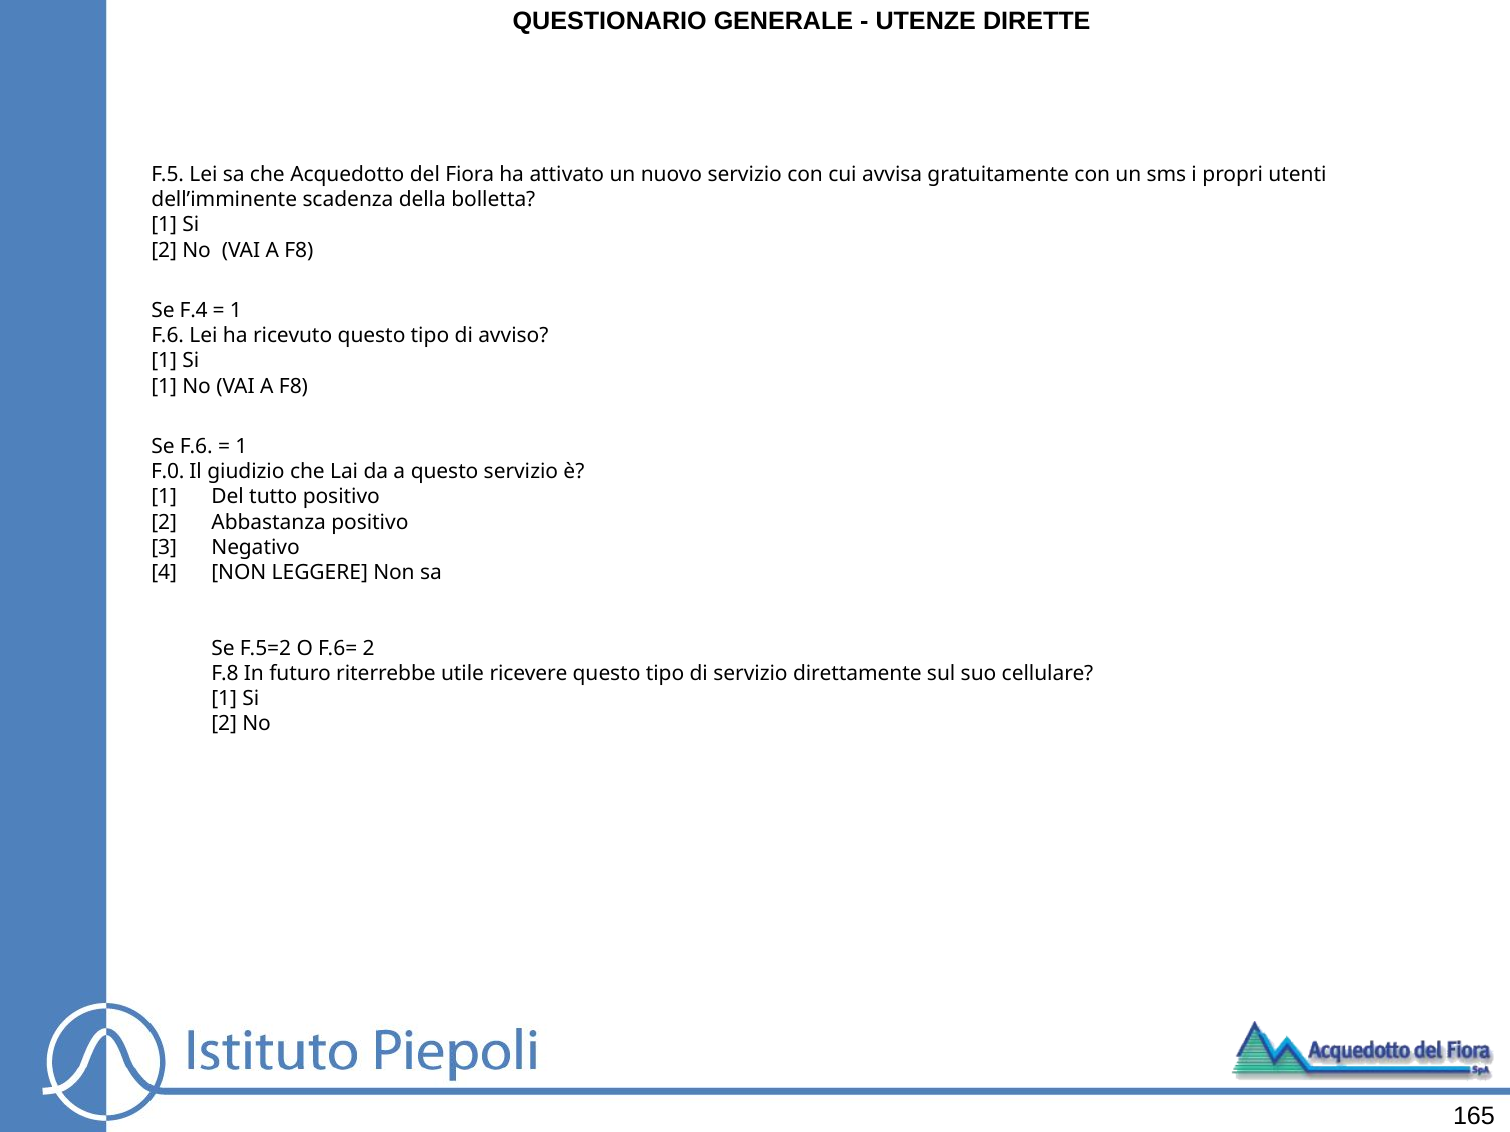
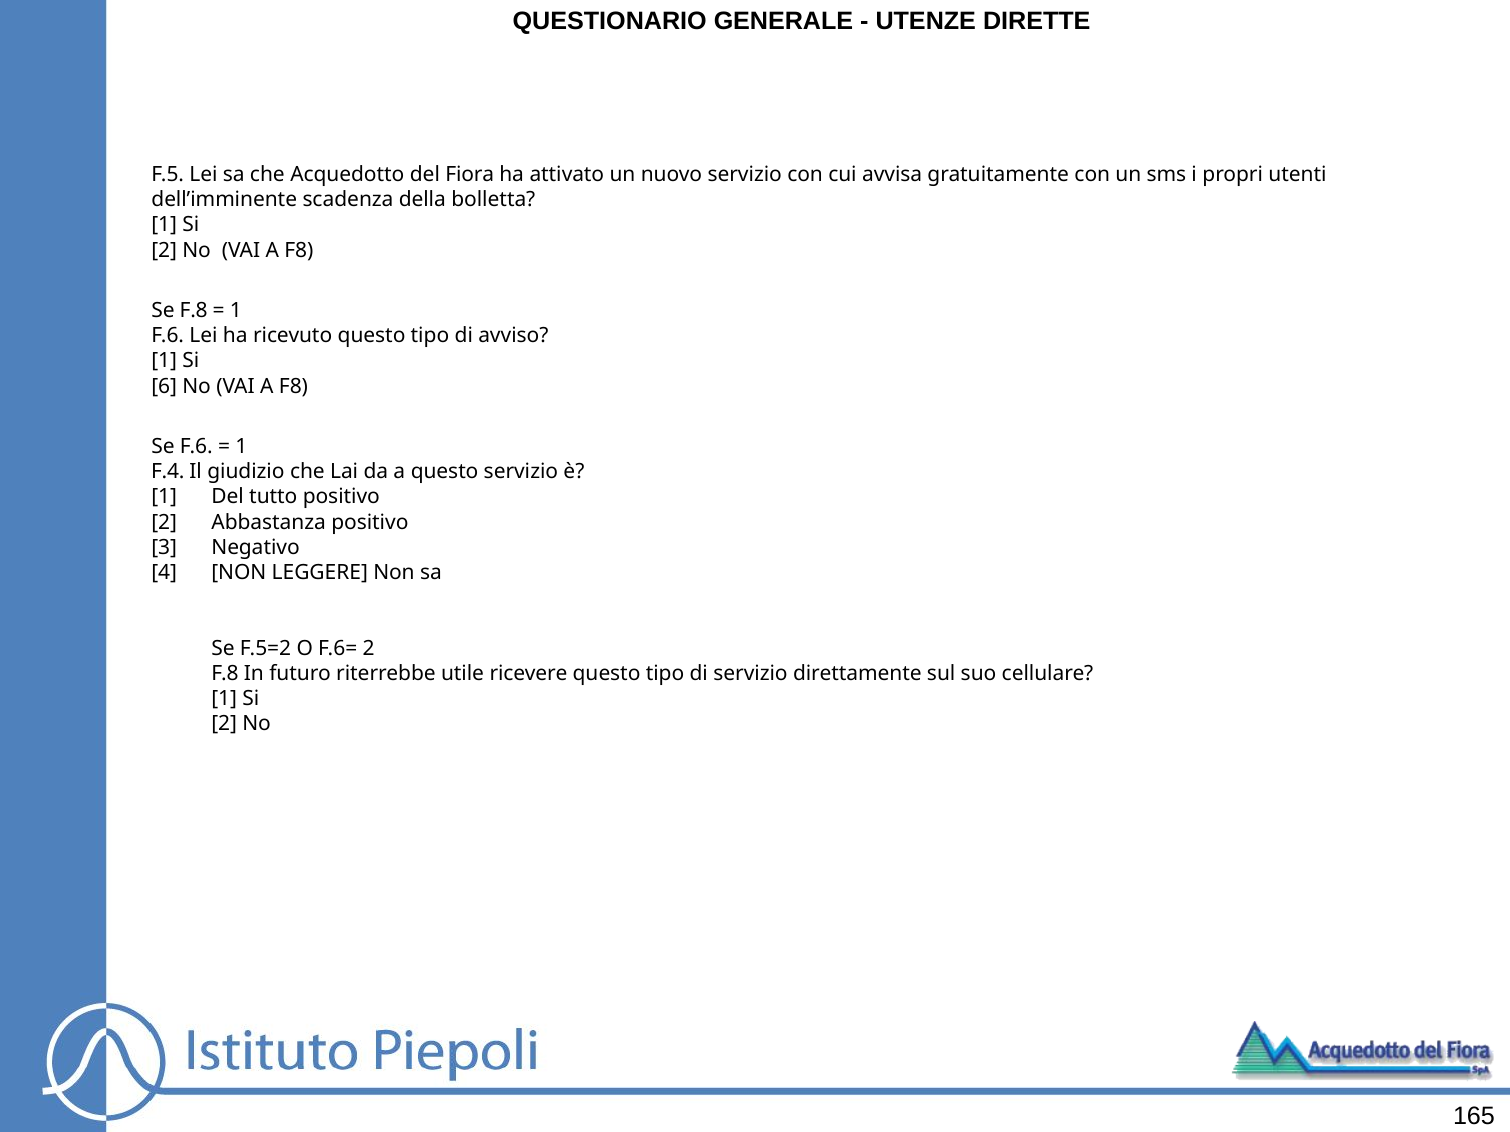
Se F.4: F.4 -> F.8
1 at (164, 386): 1 -> 6
F.0: F.0 -> F.4
